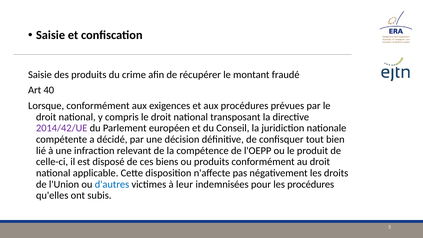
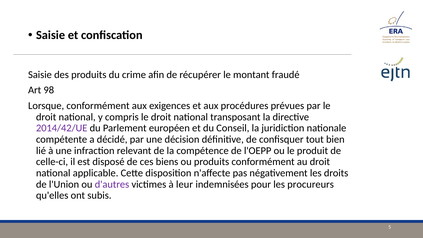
40: 40 -> 98
d'autres colour: blue -> purple
les procédures: procédures -> procureurs
